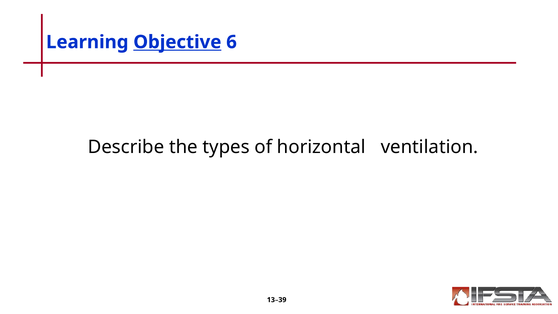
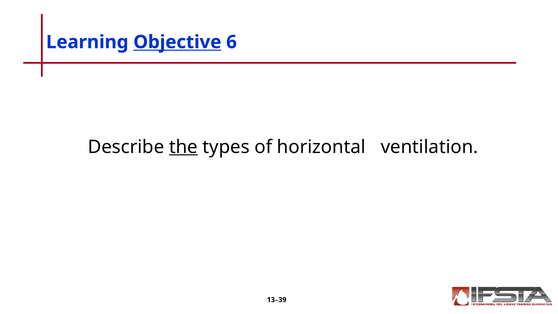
the underline: none -> present
